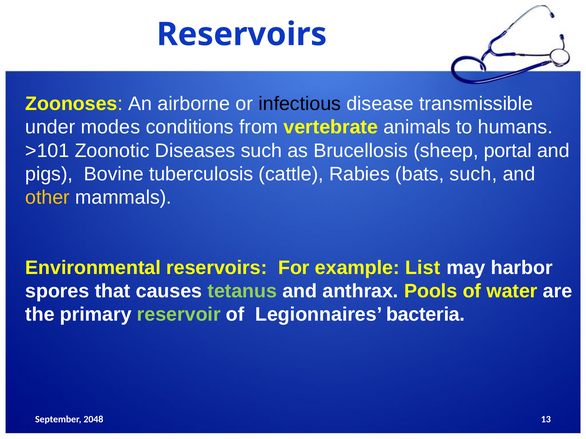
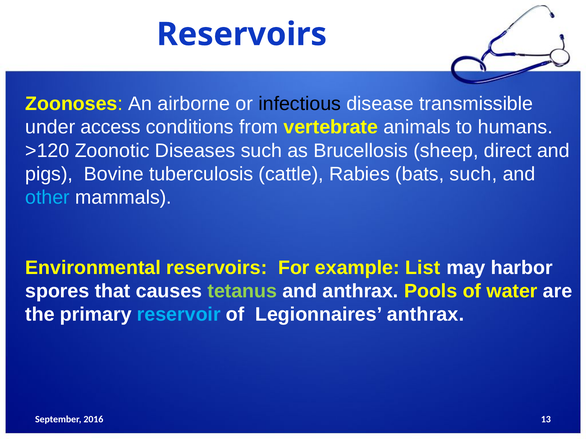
modes: modes -> access
>101: >101 -> >120
portal: portal -> direct
other colour: yellow -> light blue
reservoir colour: light green -> light blue
Legionnaires bacteria: bacteria -> anthrax
2048: 2048 -> 2016
